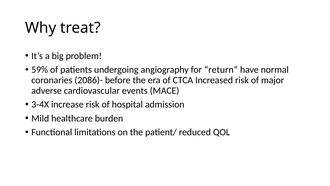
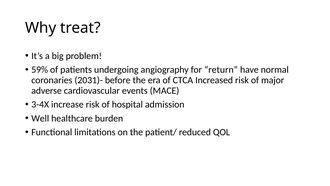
2086)-: 2086)- -> 2031)-
Mild: Mild -> Well
